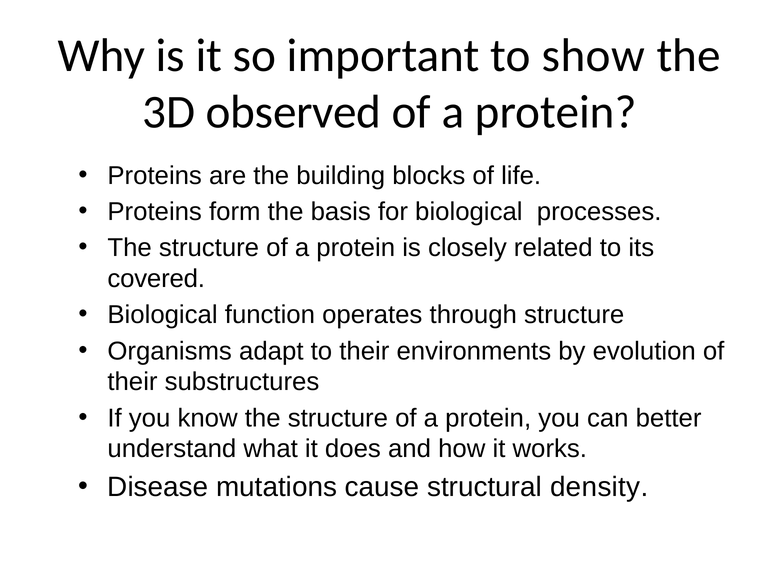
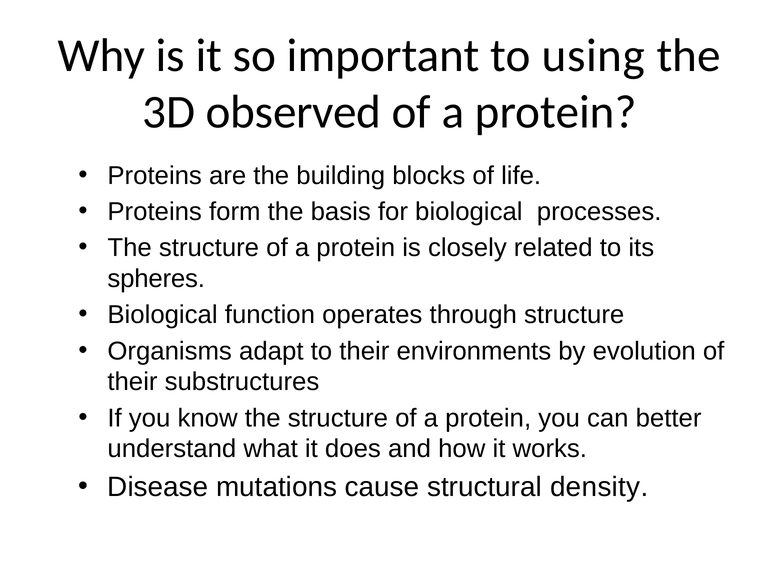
show: show -> using
covered: covered -> spheres
